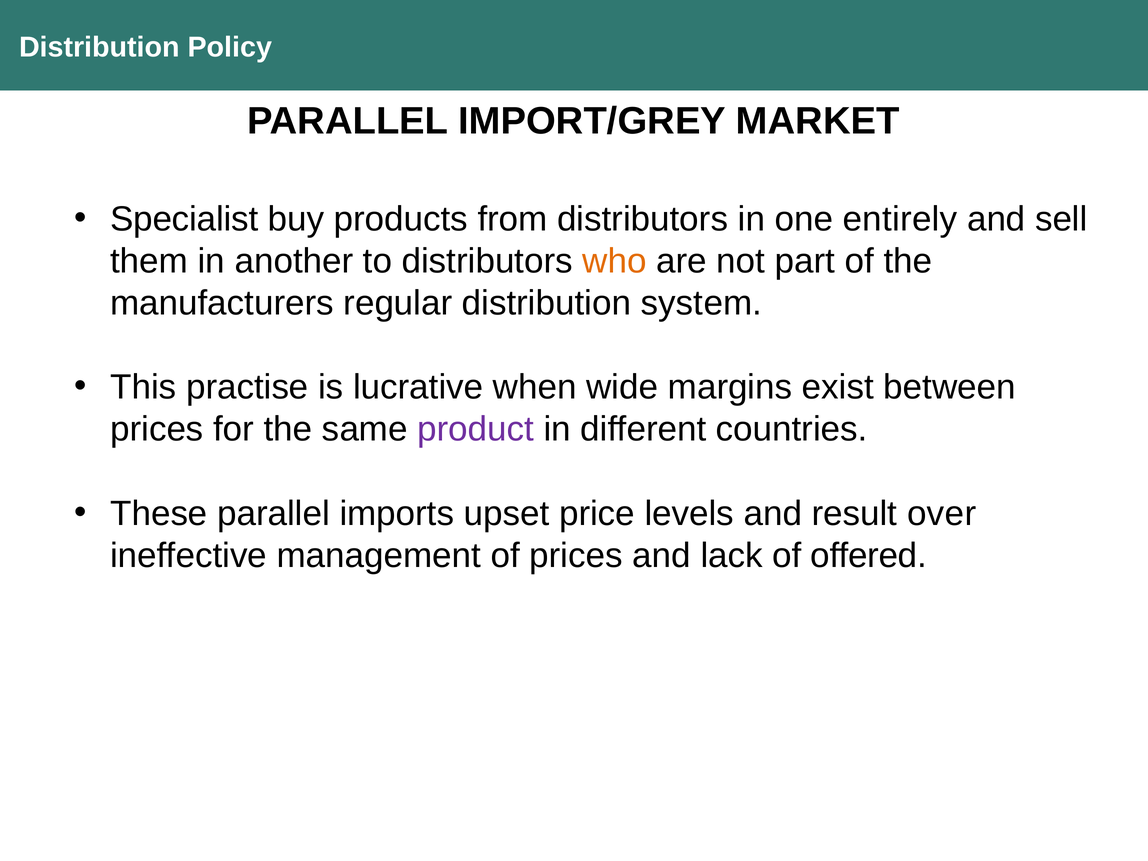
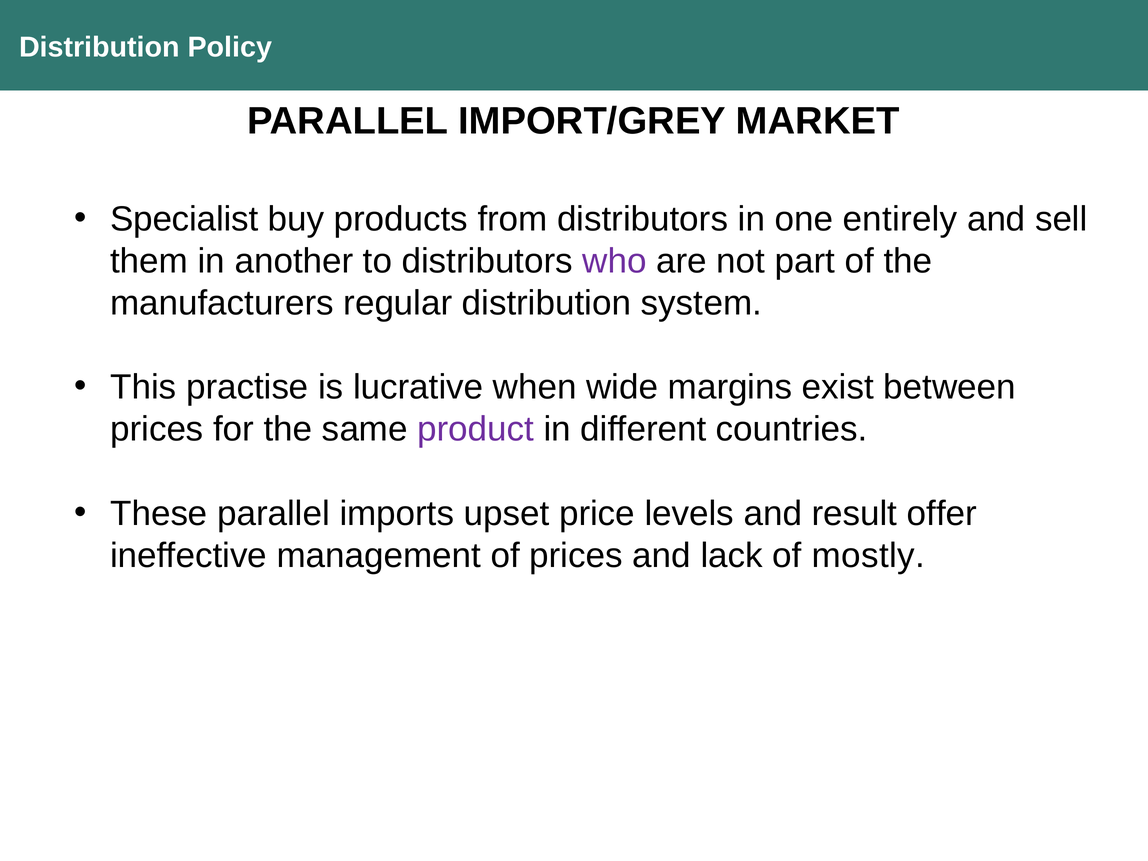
who colour: orange -> purple
over: over -> offer
offered: offered -> mostly
